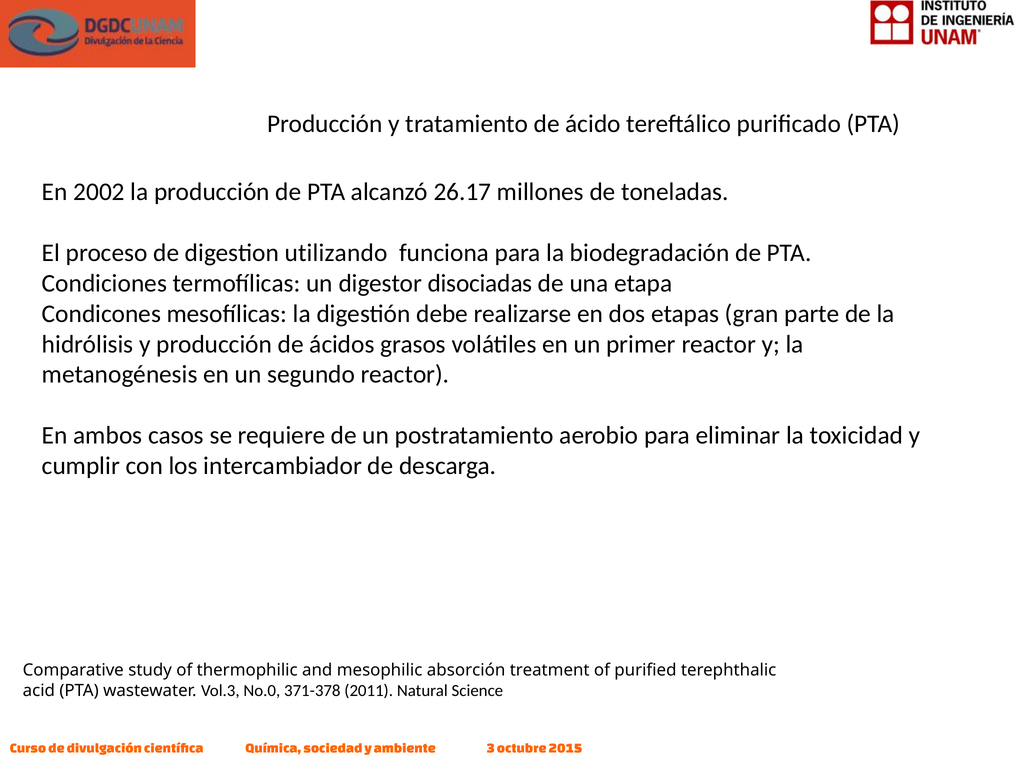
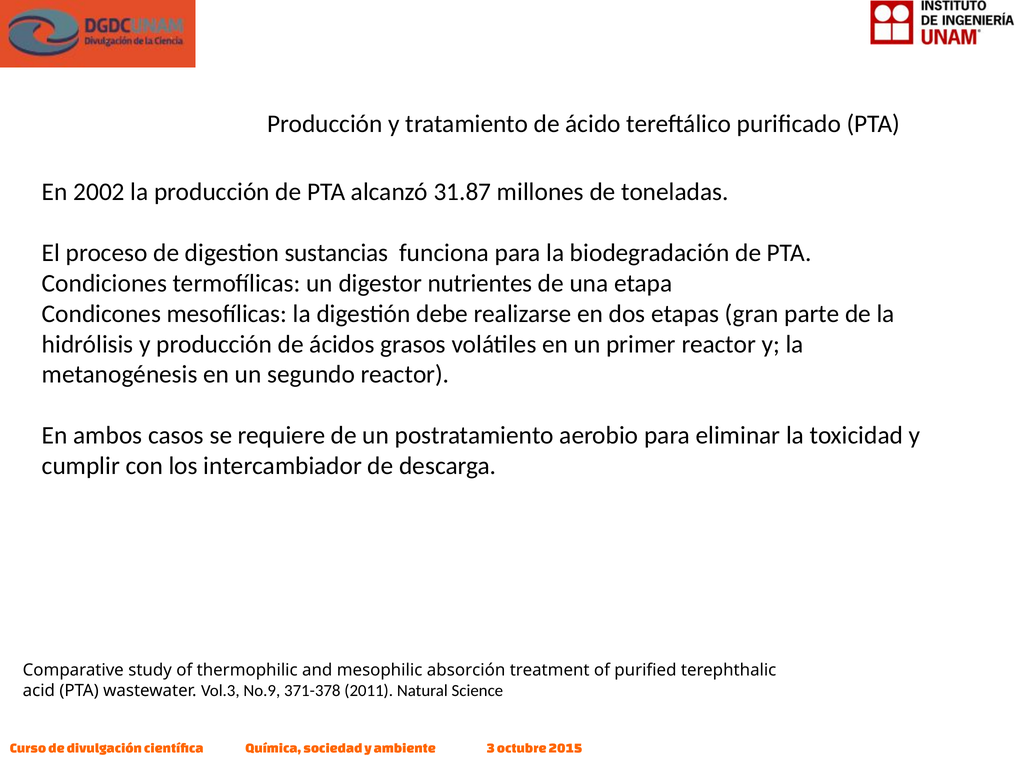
26.17: 26.17 -> 31.87
utilizando: utilizando -> sustancias
disociadas: disociadas -> nutrientes
No.0: No.0 -> No.9
